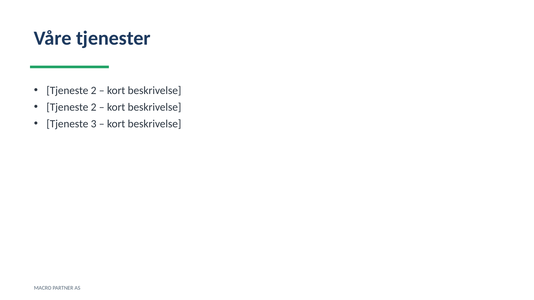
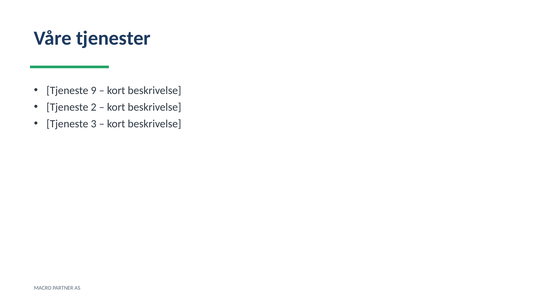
2 at (94, 90): 2 -> 9
